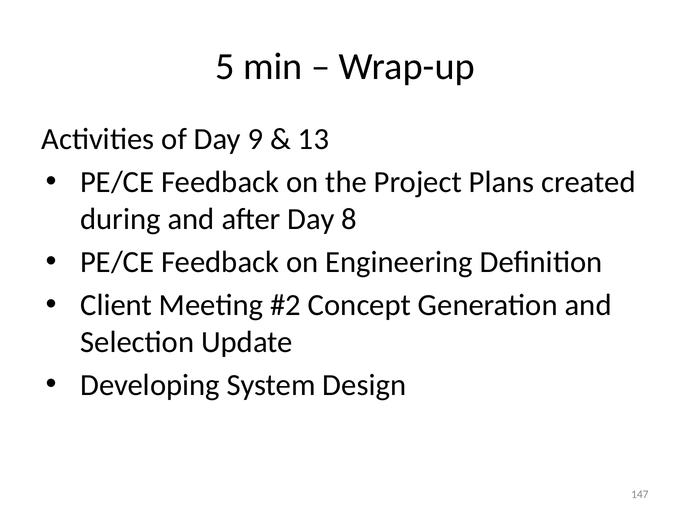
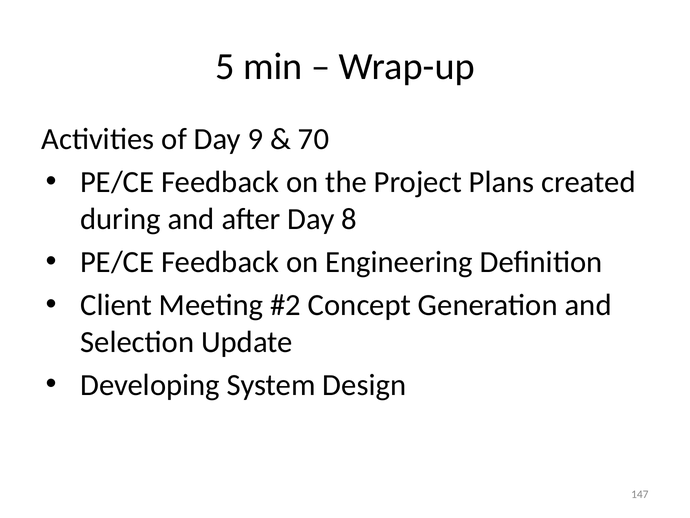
13: 13 -> 70
